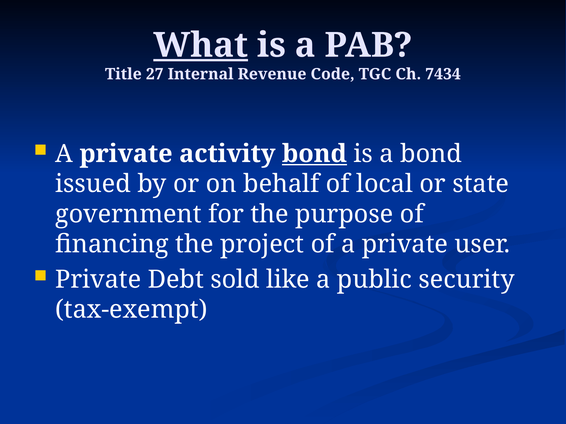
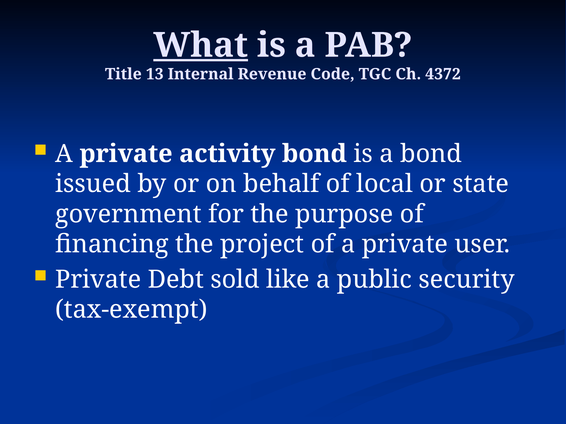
27: 27 -> 13
7434: 7434 -> 4372
bond at (314, 154) underline: present -> none
